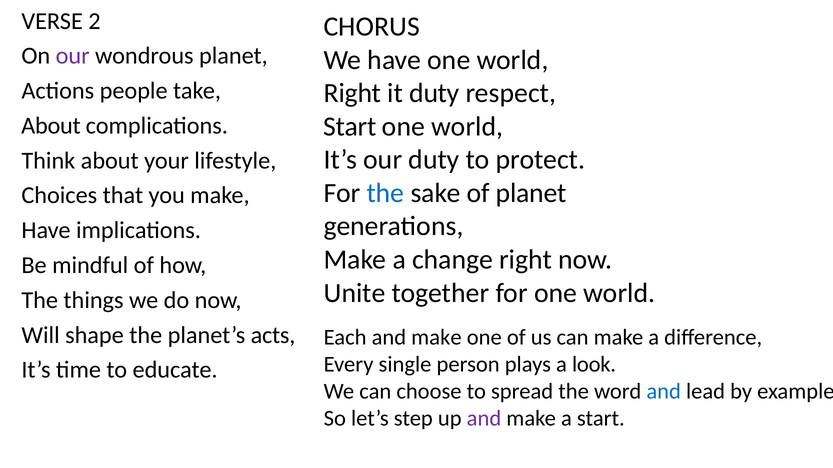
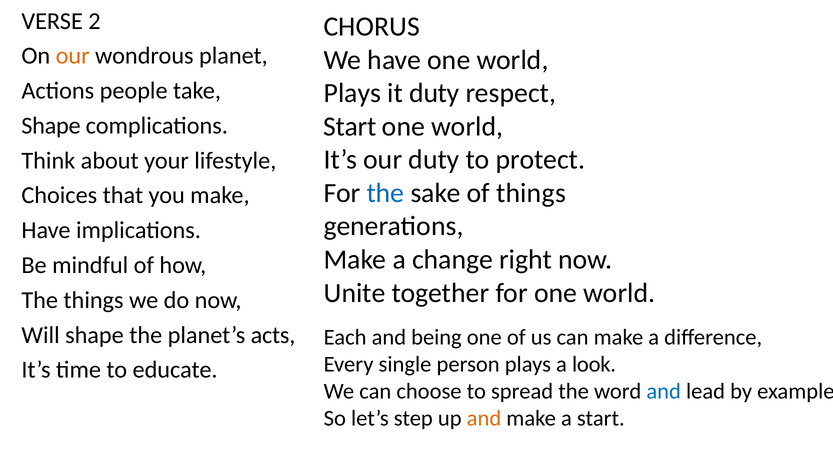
our at (73, 56) colour: purple -> orange
Right at (352, 93): Right -> Plays
About at (51, 126): About -> Shape
of planet: planet -> things
Each and make: make -> being
and at (484, 419) colour: purple -> orange
